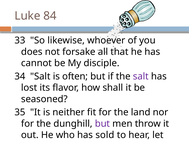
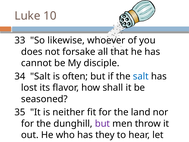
84: 84 -> 10
salt at (141, 76) colour: purple -> blue
sold: sold -> they
